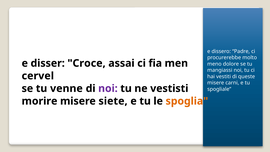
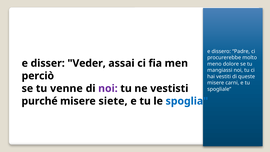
Croce: Croce -> Veder
cervel: cervel -> perciò
morire: morire -> purché
spoglia colour: orange -> blue
